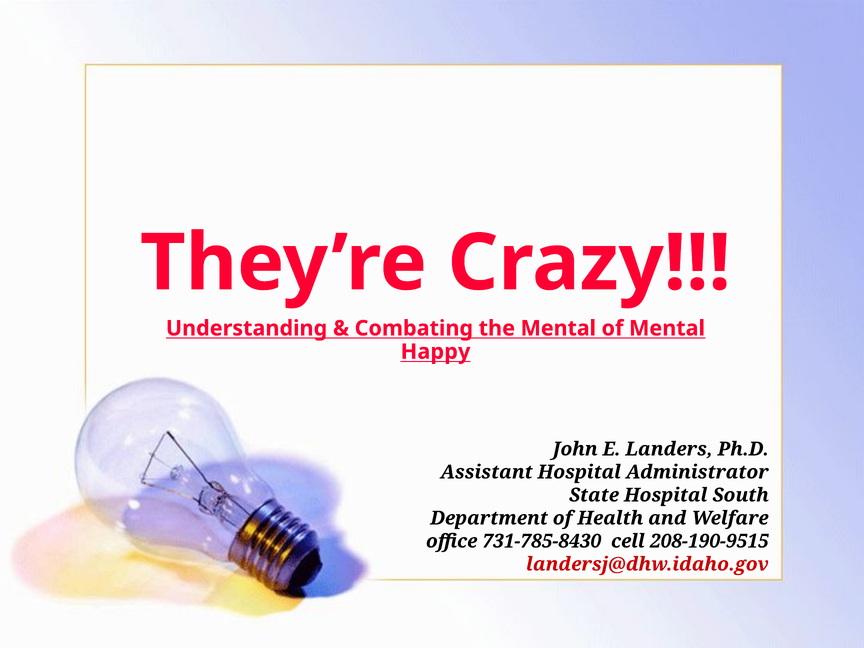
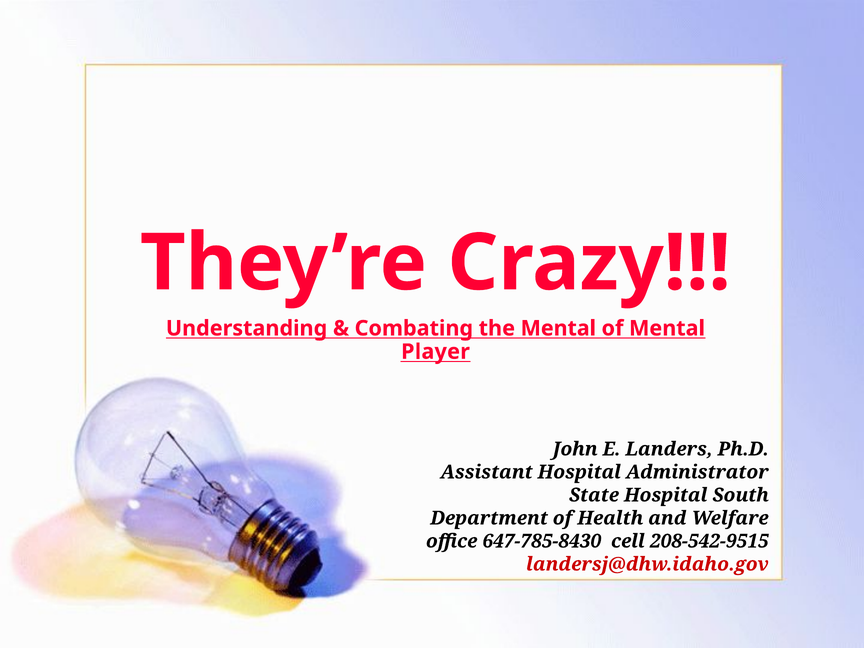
Happy: Happy -> Player
731-785-8430: 731-785-8430 -> 647-785-8430
208-190-9515: 208-190-9515 -> 208-542-9515
